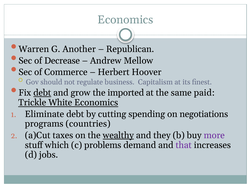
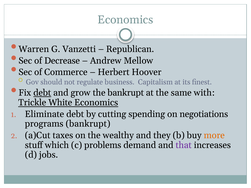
Another: Another -> Vanzetti
the imported: imported -> bankrupt
paid: paid -> with
programs countries: countries -> bankrupt
wealthy underline: present -> none
more colour: purple -> orange
